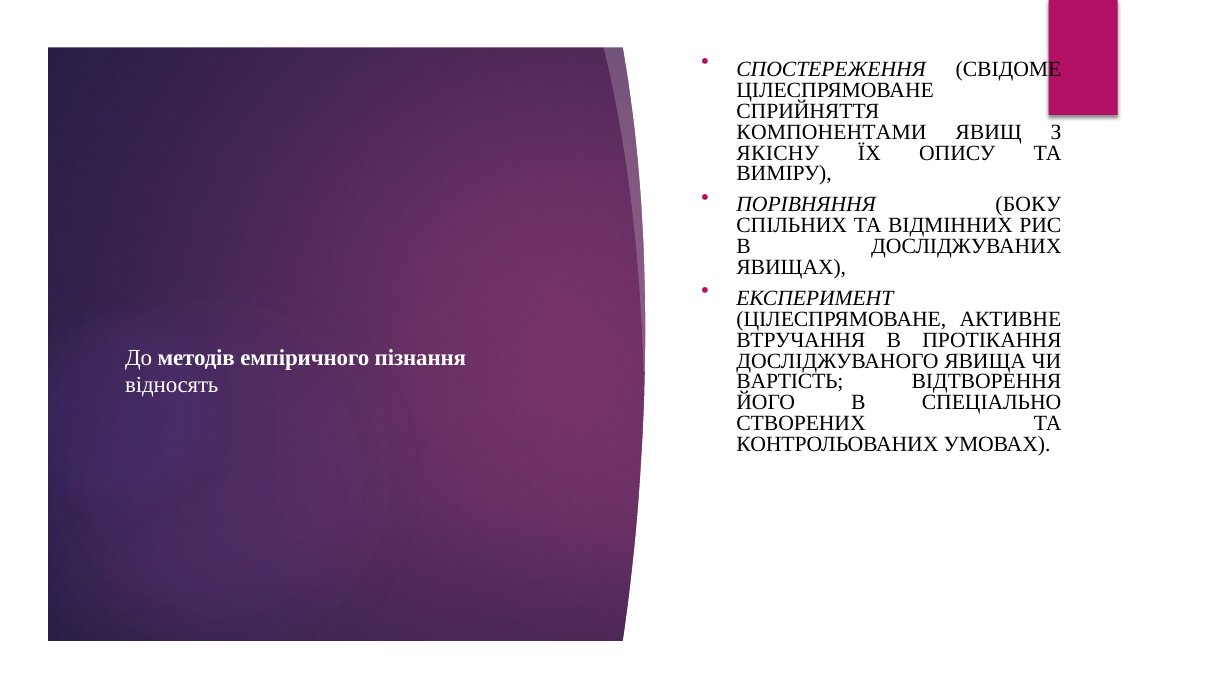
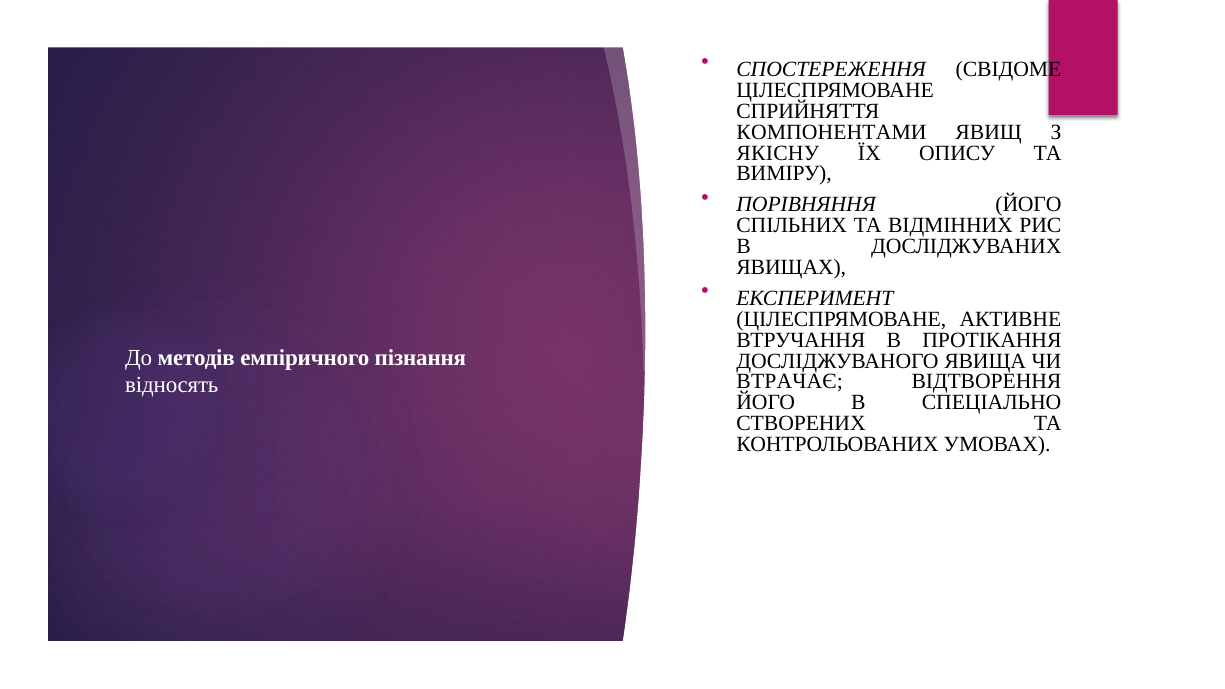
ПОРІВНЯННЯ БОКУ: БОКУ -> ЙОГО
ВАРТІСТЬ: ВАРТІСТЬ -> ВТРАЧАЄ
